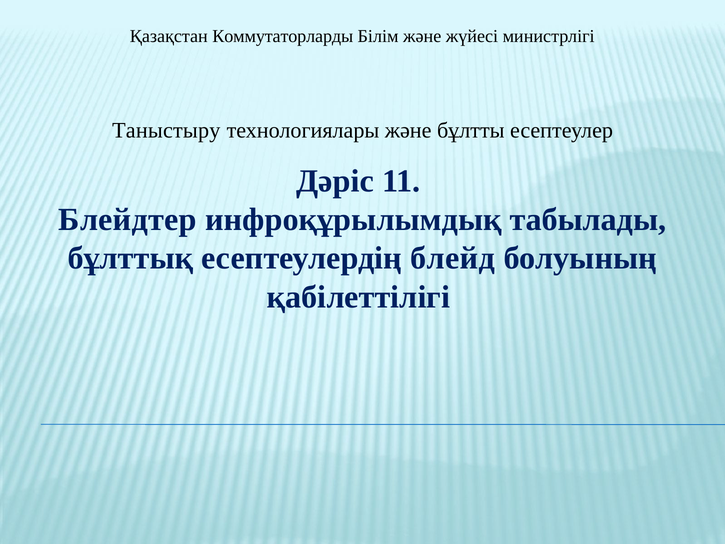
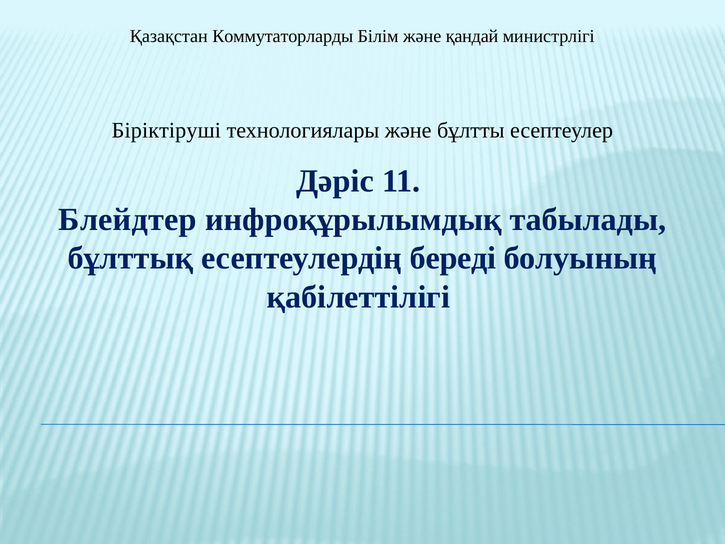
жүйесі: жүйесі -> қандай
Таныстыру: Таныстыру -> Біріктіруші
блейд: блейд -> береді
